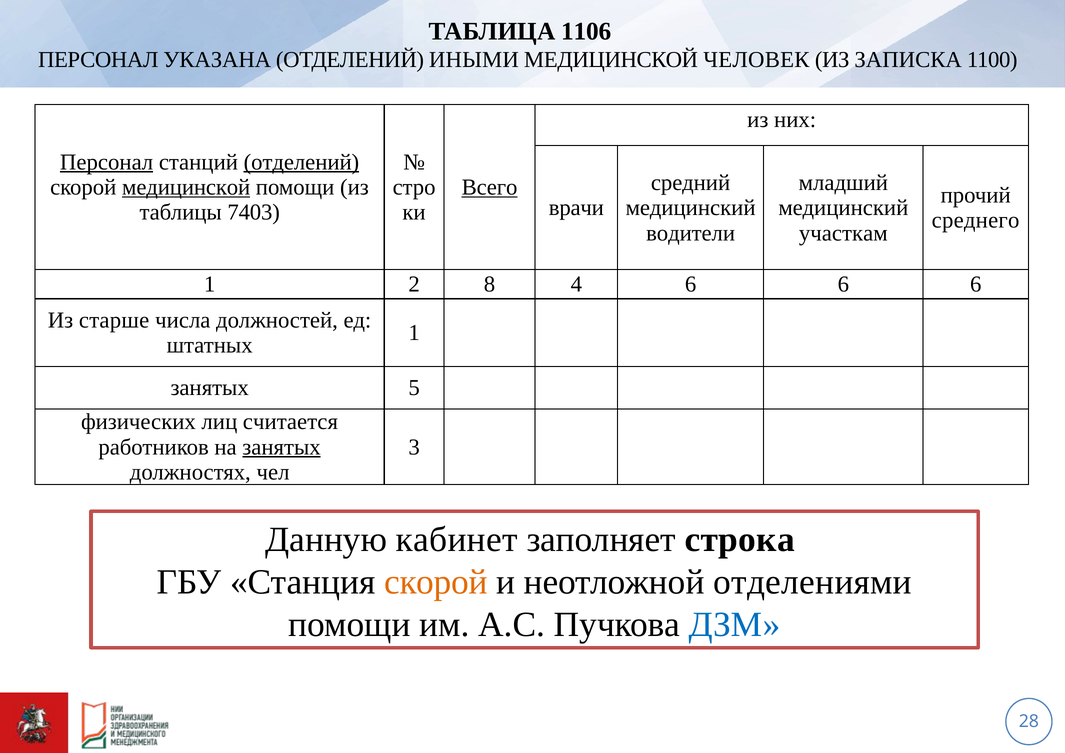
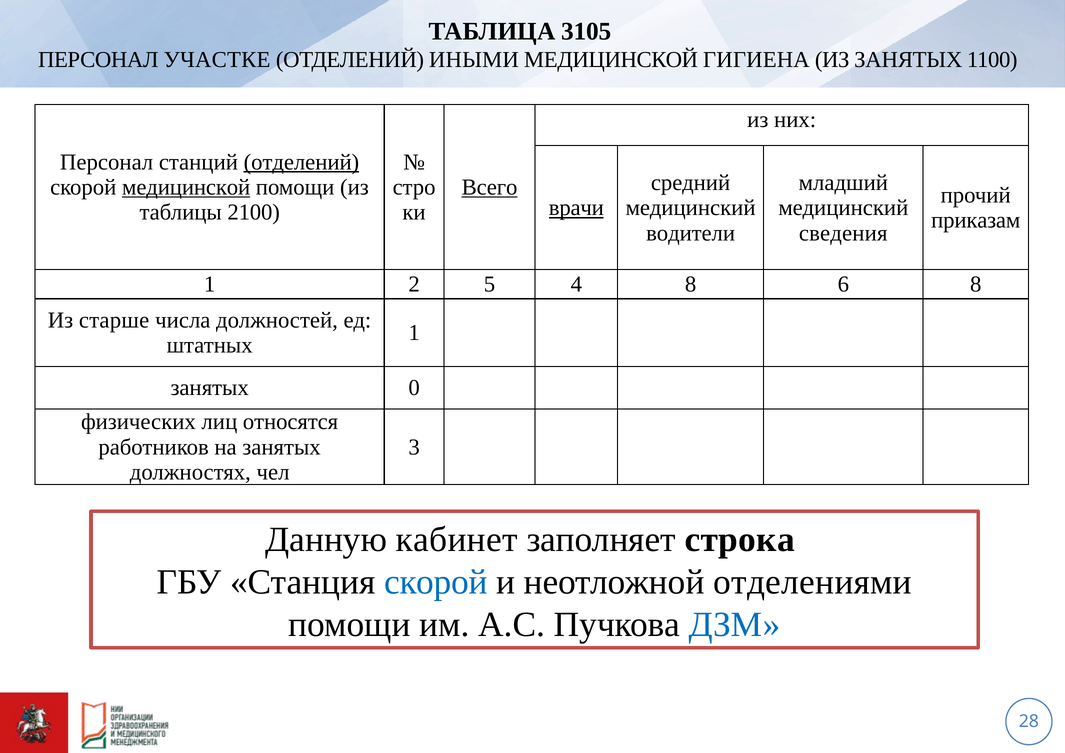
1106: 1106 -> 3105
УКАЗАНА: УКАЗАНА -> УЧАСТКЕ
ЧЕЛОВЕК: ЧЕЛОВЕК -> ГИГИЕНА
ИЗ ЗАПИСКА: ЗАПИСКА -> ЗАНЯТЫХ
Персонал at (107, 162) underline: present -> none
врачи underline: none -> present
7403: 7403 -> 2100
среднего: среднего -> приказам
участкам: участкам -> сведения
8: 8 -> 5
4 6: 6 -> 8
6 at (976, 284): 6 -> 8
5: 5 -> 0
считается: считается -> относятся
занятых at (282, 447) underline: present -> none
скорой at (436, 582) colour: orange -> blue
